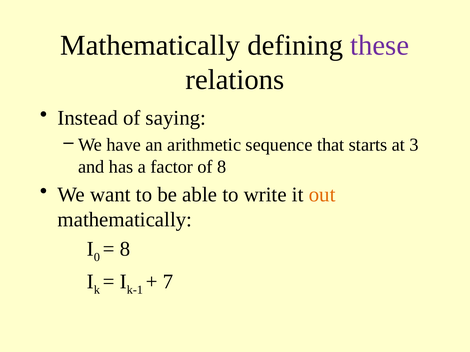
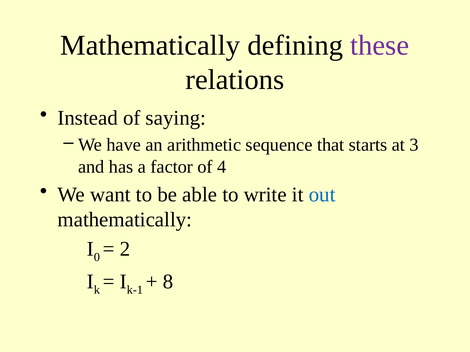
of 8: 8 -> 4
out colour: orange -> blue
8 at (125, 249): 8 -> 2
7: 7 -> 8
